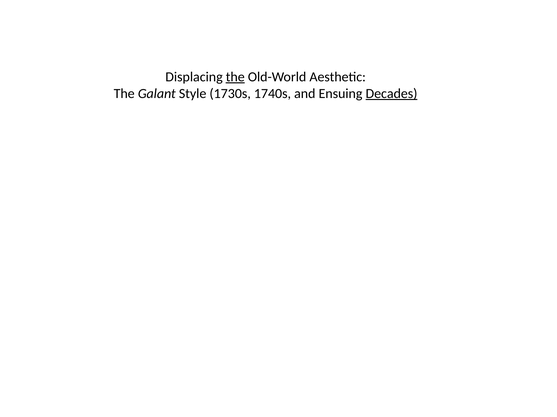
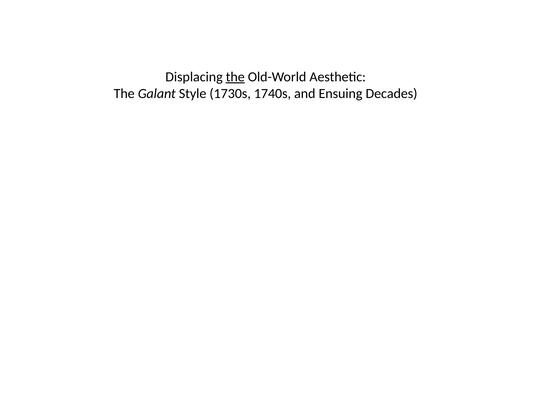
Decades underline: present -> none
